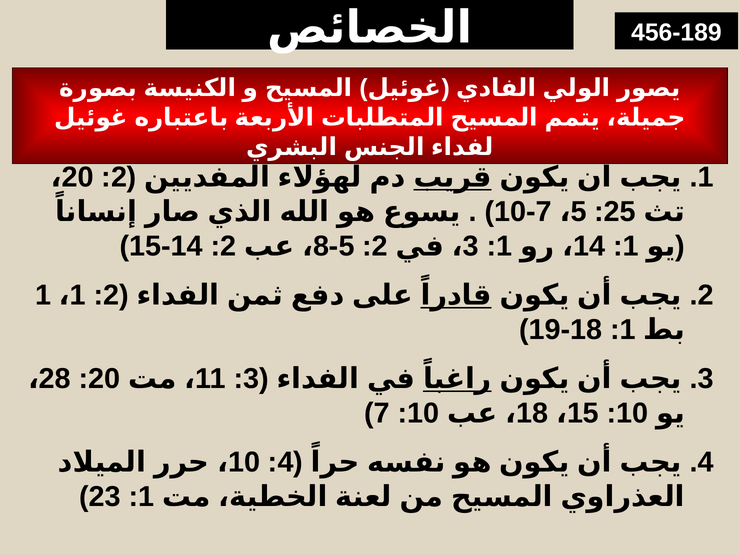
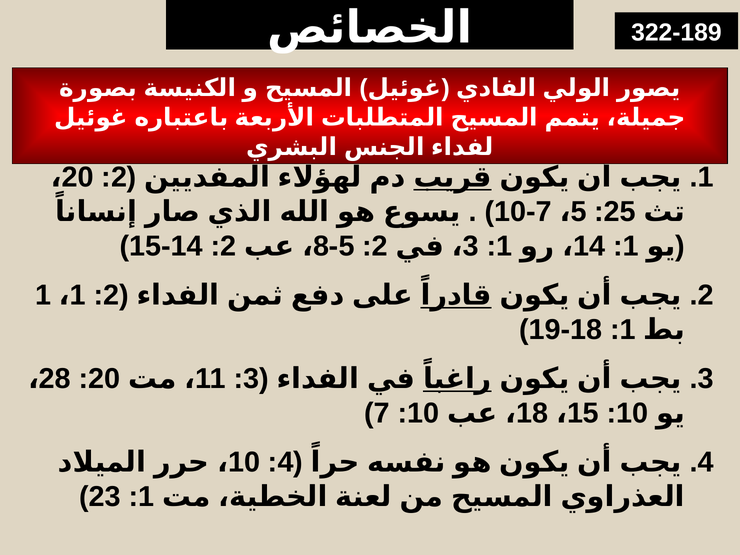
456-189: 456-189 -> 322-189
